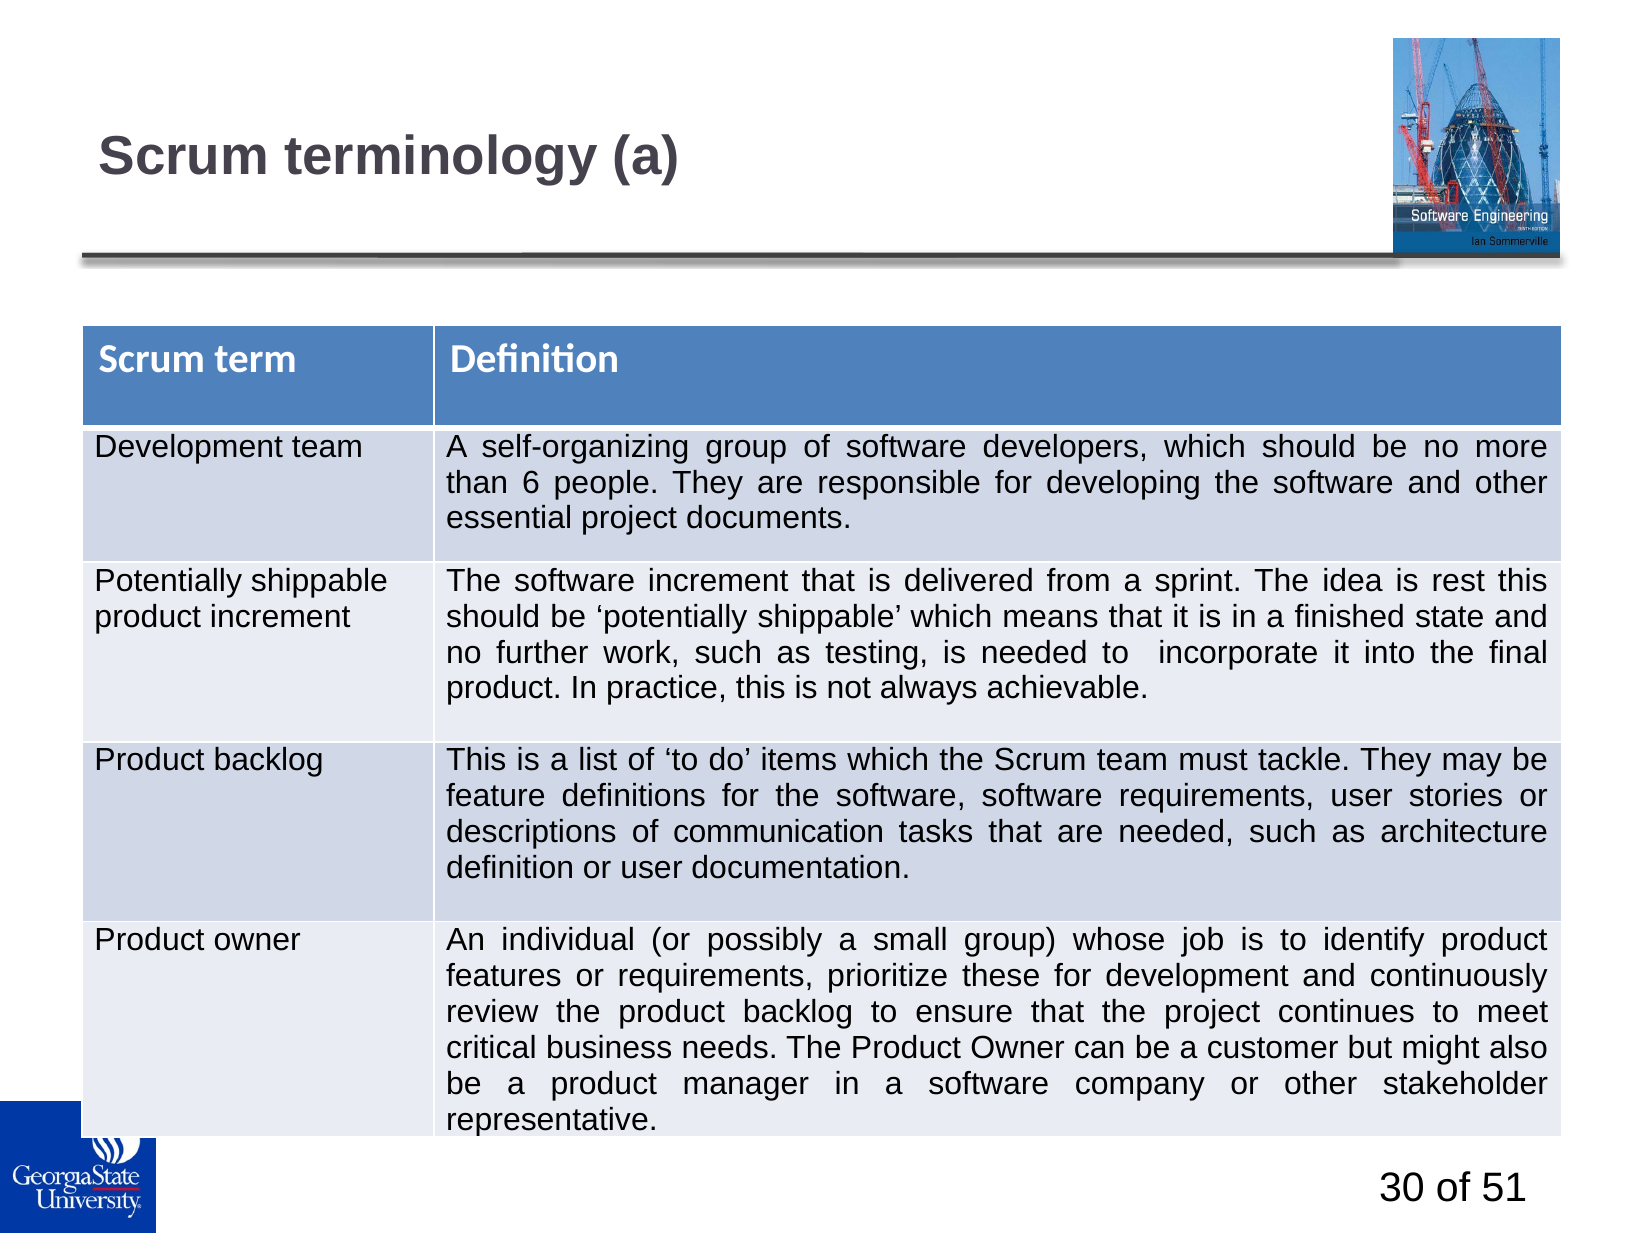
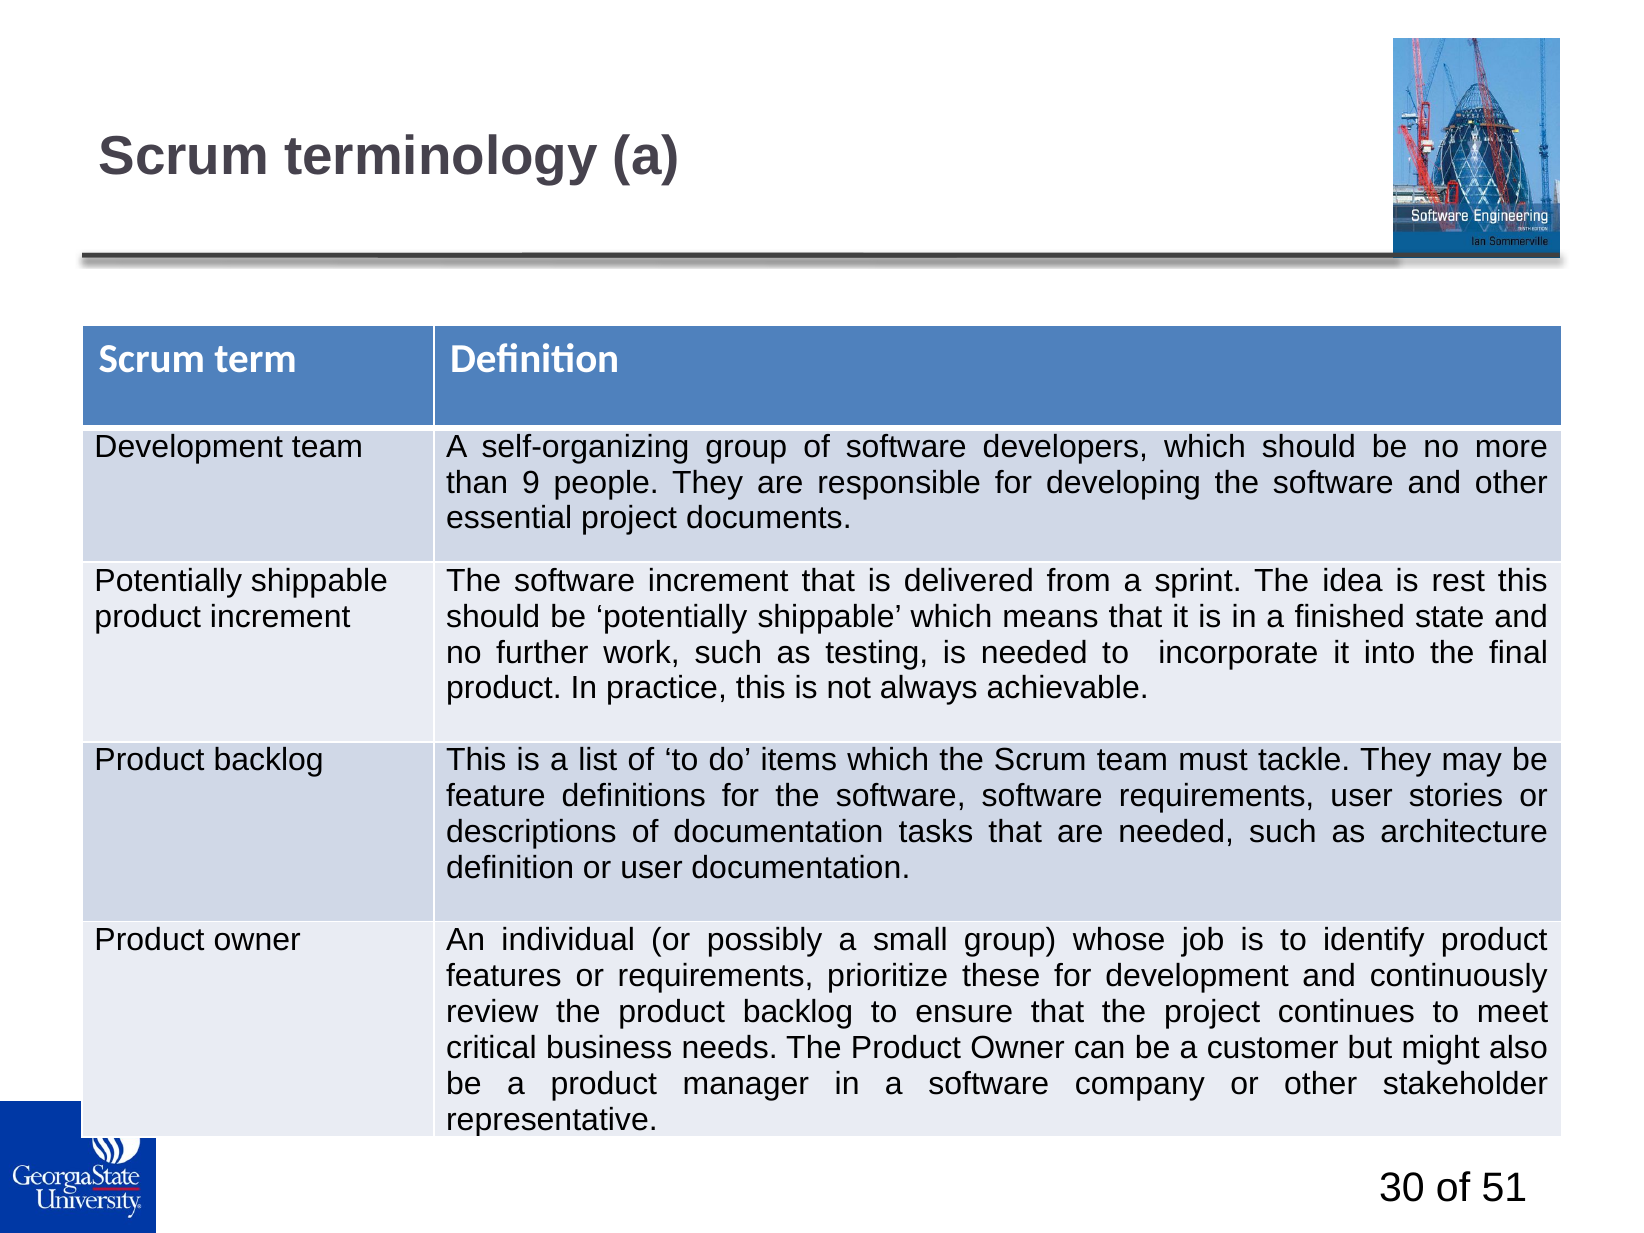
6: 6 -> 9
of communication: communication -> documentation
